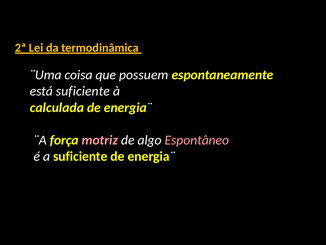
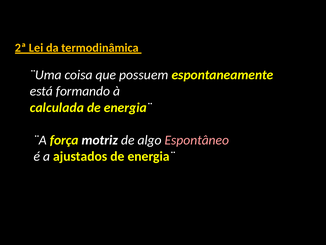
está suficiente: suficiente -> formando
motriz colour: pink -> white
a suficiente: suficiente -> ajustados
